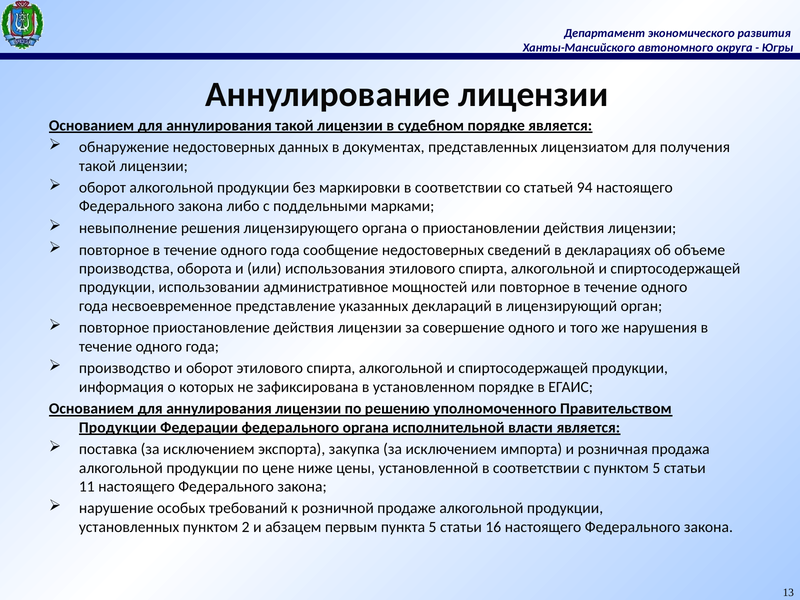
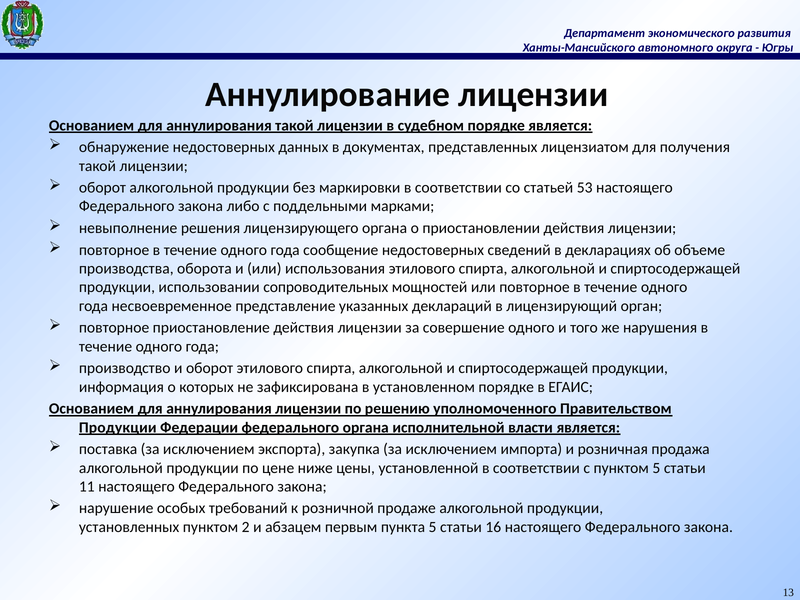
94: 94 -> 53
административное: административное -> сопроводительных
